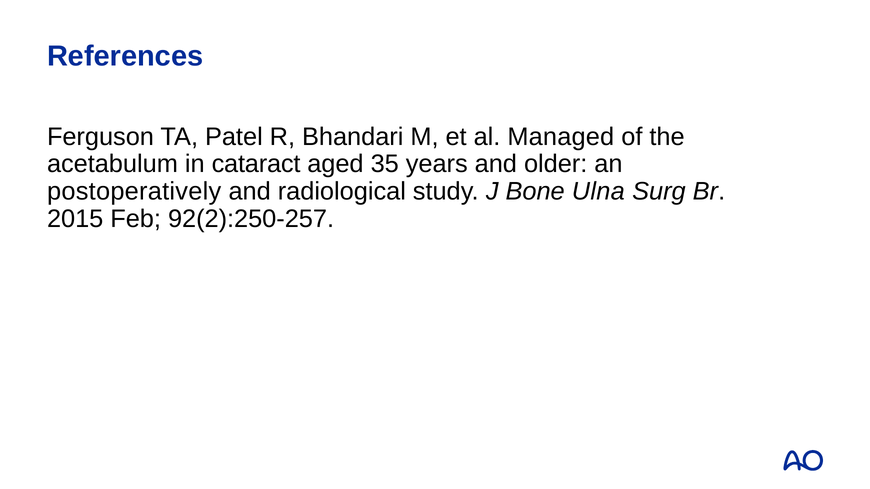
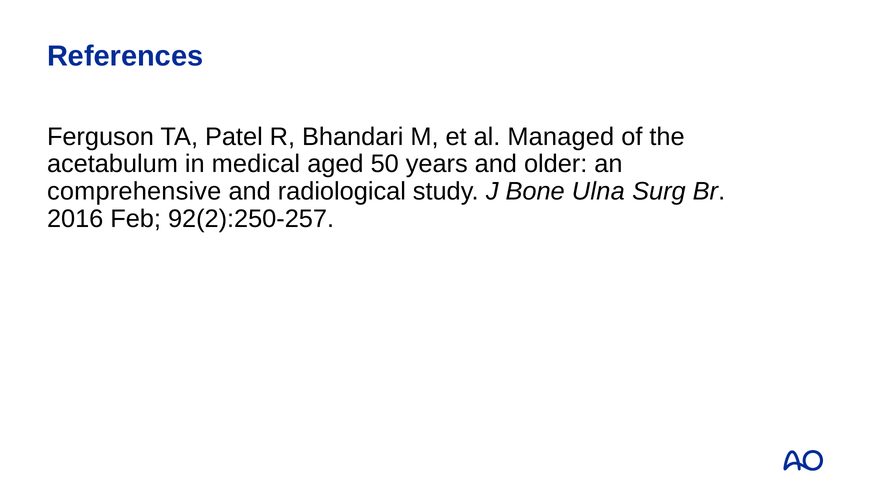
cataract: cataract -> medical
35: 35 -> 50
postoperatively: postoperatively -> comprehensive
2015: 2015 -> 2016
